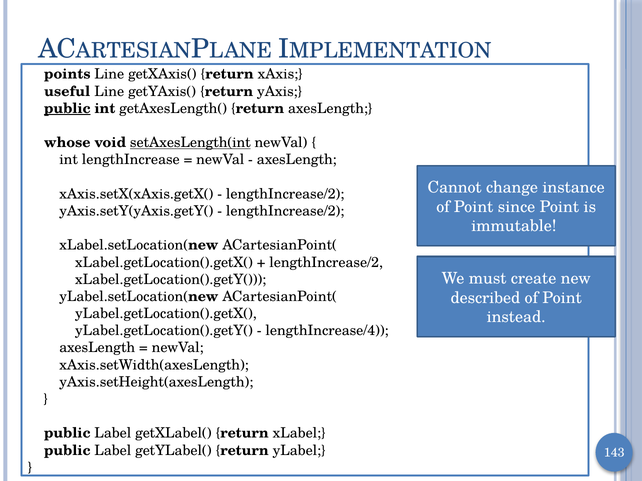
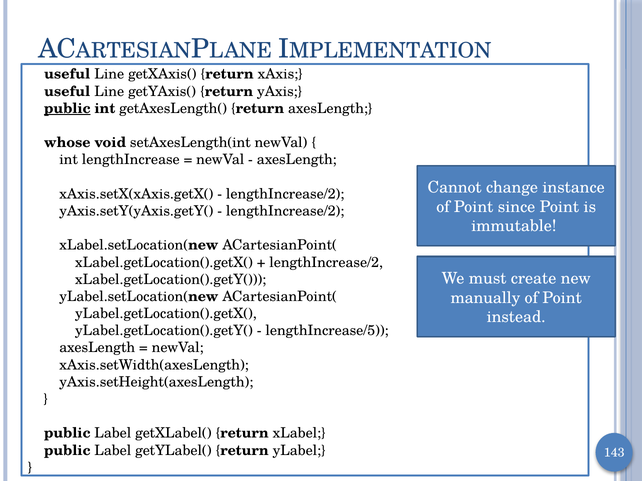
points at (67, 74): points -> useful
setAxesLength(int underline: present -> none
described: described -> manually
lengthIncrease/4: lengthIncrease/4 -> lengthIncrease/5
